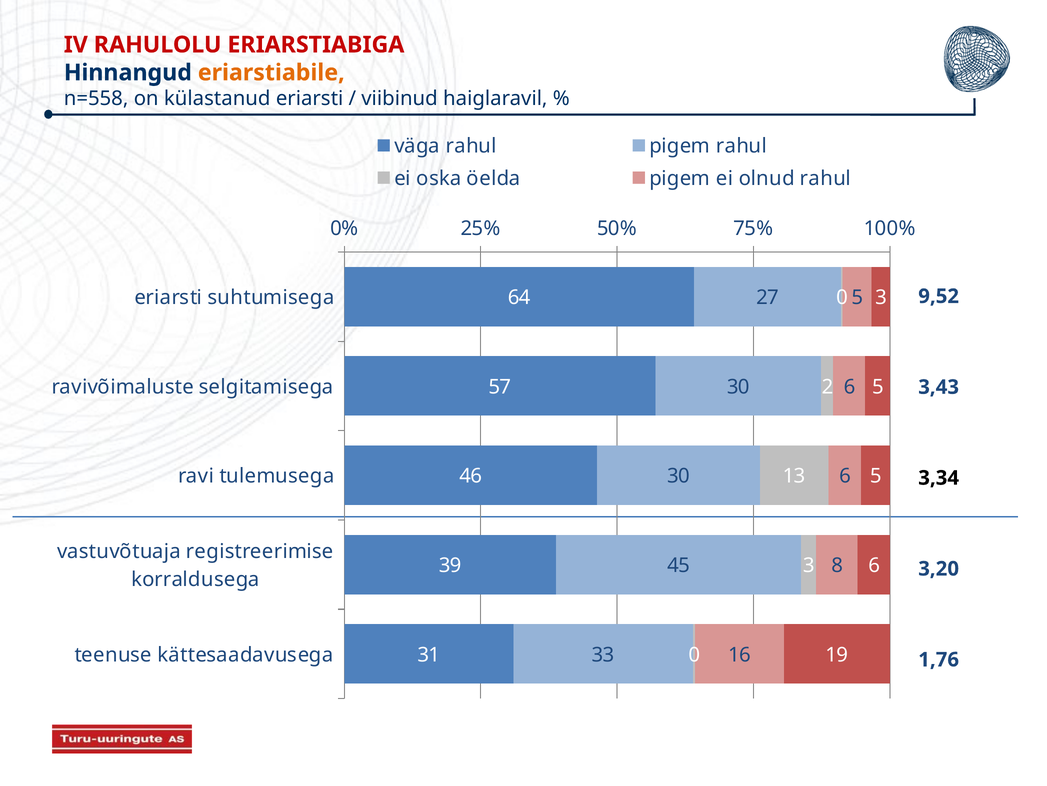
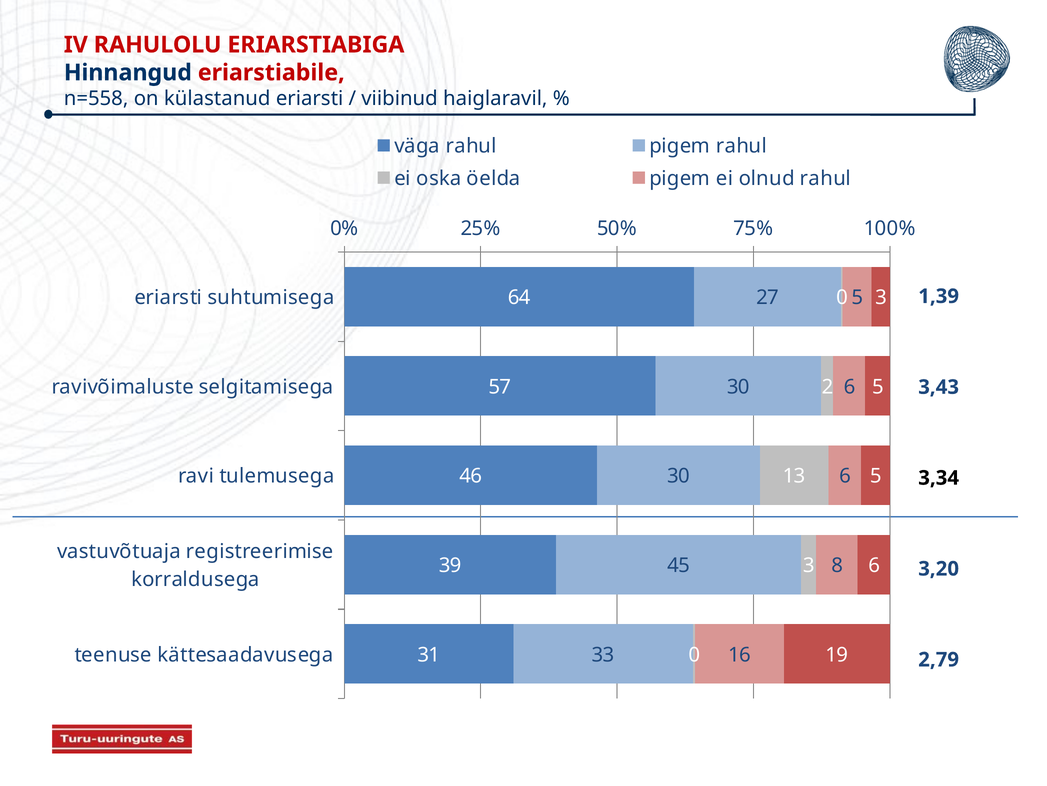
eriarstiabile colour: orange -> red
9,52: 9,52 -> 1,39
1,76: 1,76 -> 2,79
